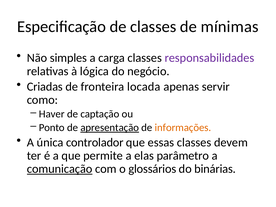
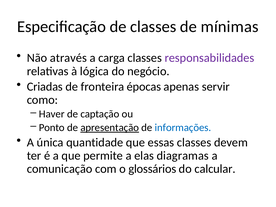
simples: simples -> através
locada: locada -> épocas
informações colour: orange -> blue
controlador: controlador -> quantidade
parâmetro: parâmetro -> diagramas
comunicação underline: present -> none
binárias: binárias -> calcular
